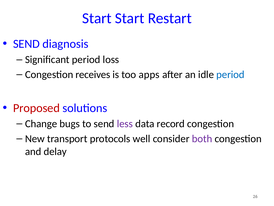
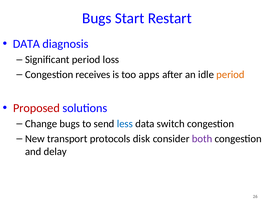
Start at (97, 18): Start -> Bugs
SEND at (26, 44): SEND -> DATA
period at (230, 74) colour: blue -> orange
less colour: purple -> blue
record: record -> switch
well: well -> disk
